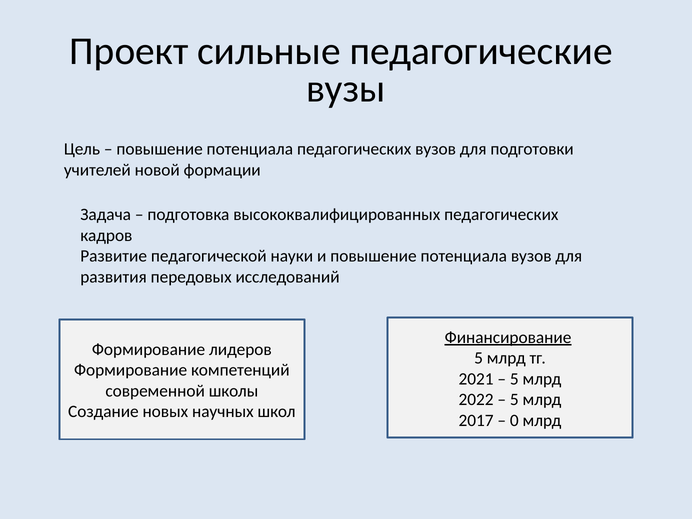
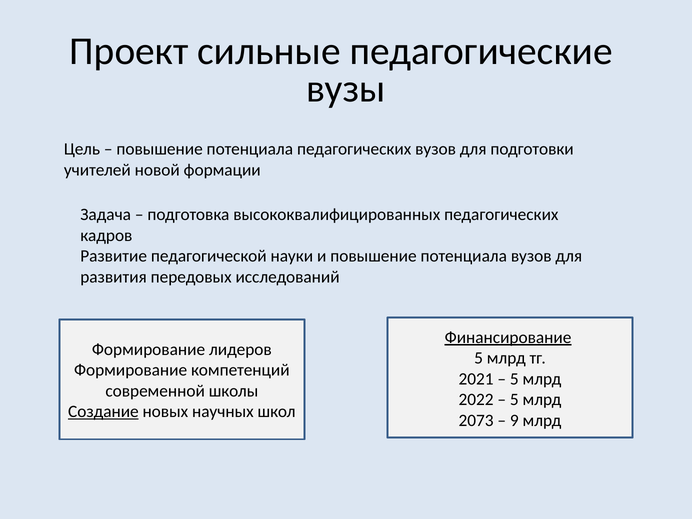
Создание underline: none -> present
2017: 2017 -> 2073
0: 0 -> 9
